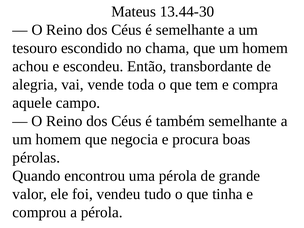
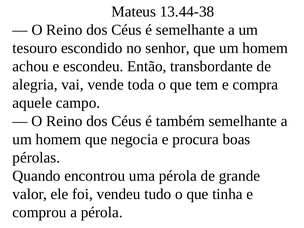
13.44-30: 13.44-30 -> 13.44-38
chama: chama -> senhor
